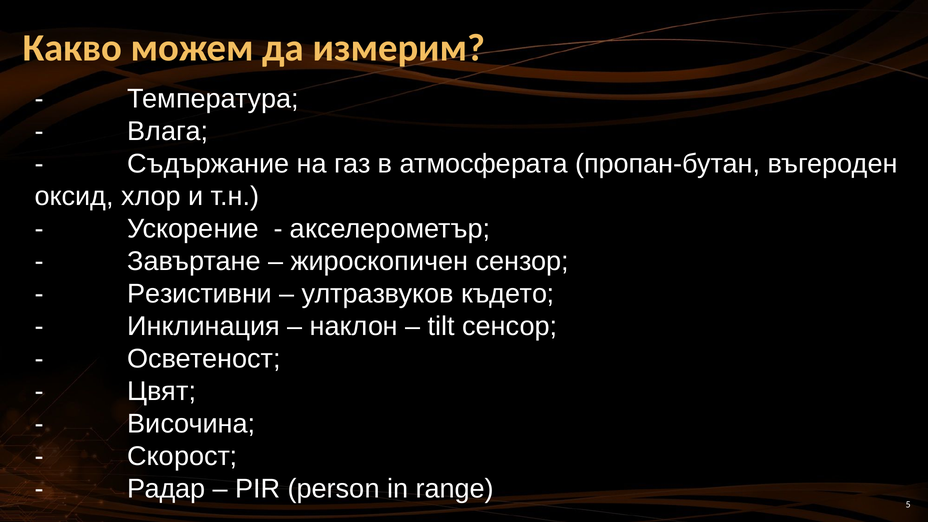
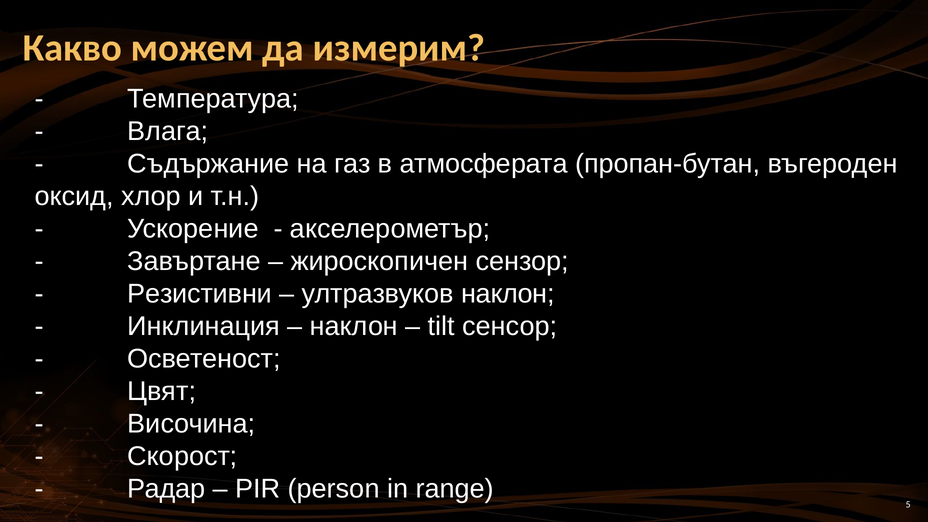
ултразвуков където: където -> наклон
